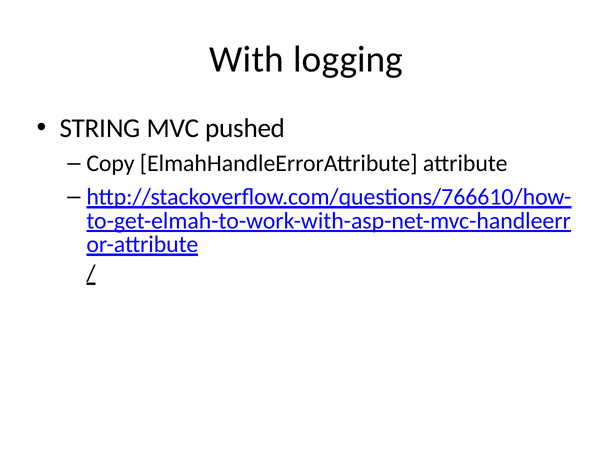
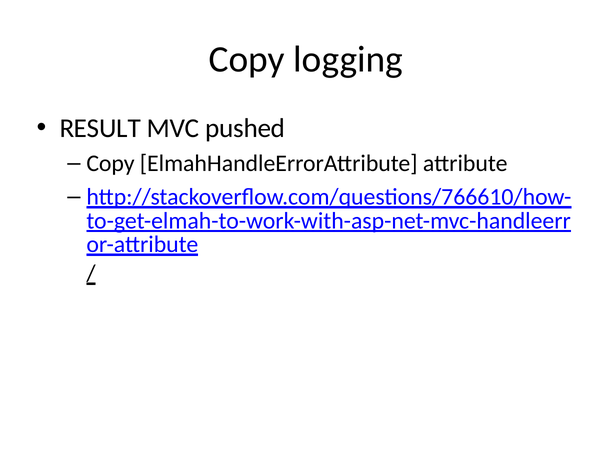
With at (247, 59): With -> Copy
STRING: STRING -> RESULT
